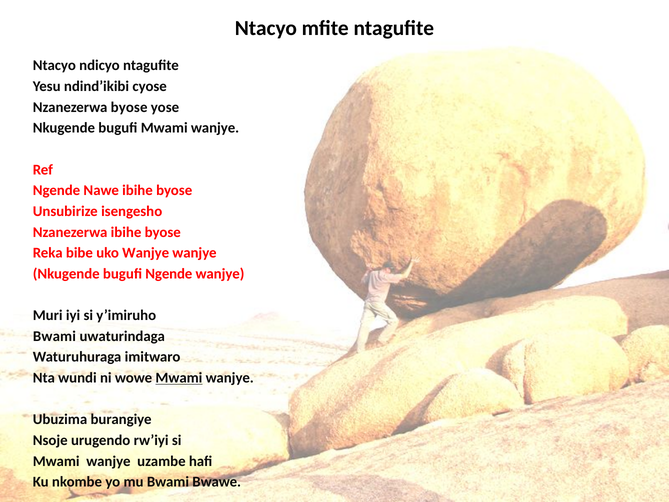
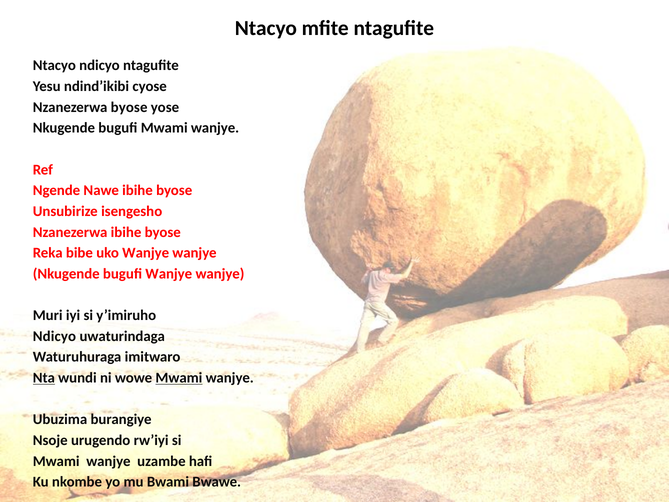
bugufi Ngende: Ngende -> Wanjye
Bwami at (54, 336): Bwami -> Ndicyo
Nta underline: none -> present
